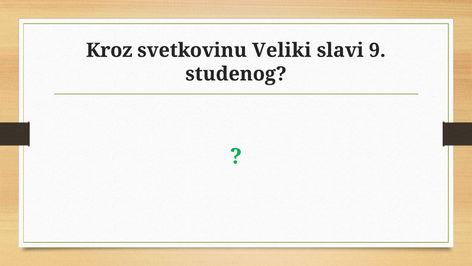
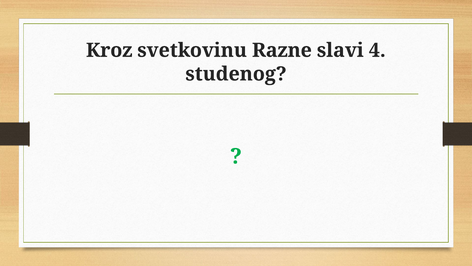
Veliki: Veliki -> Razne
9: 9 -> 4
